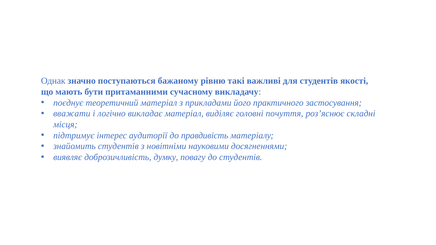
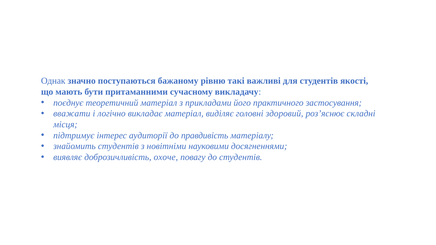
почуття: почуття -> здоровий
думку: думку -> охоче
